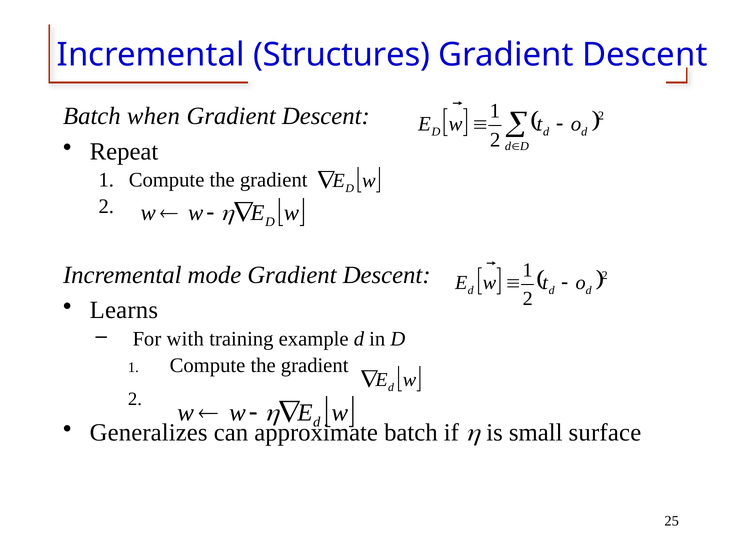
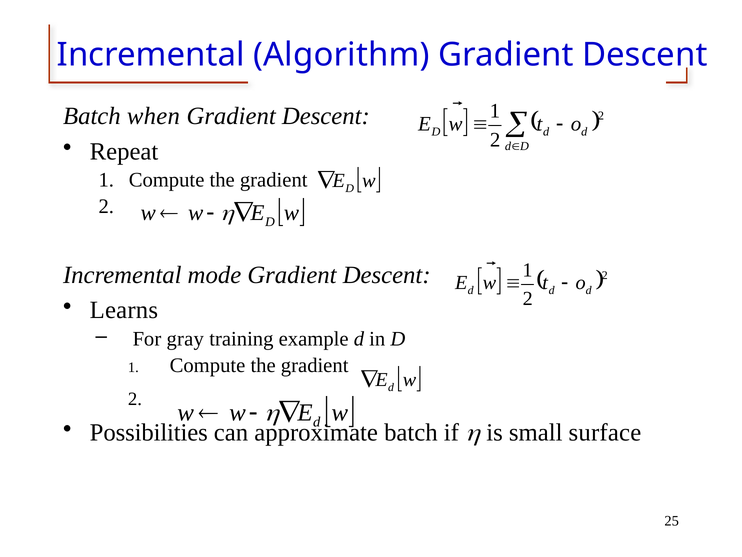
Structures: Structures -> Algorithm
with: with -> gray
Generalizes: Generalizes -> Possibilities
